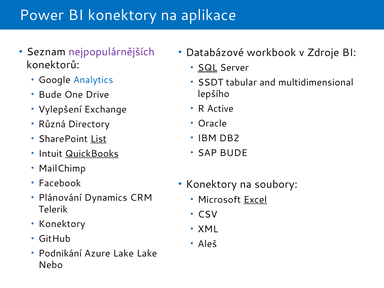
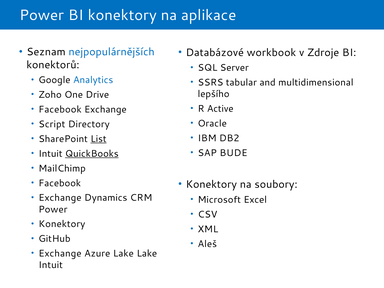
nejpopulárnějších colour: purple -> blue
SQL underline: present -> none
SSDT: SSDT -> SSRS
Bude at (50, 95): Bude -> Zoho
Vylepšení at (60, 109): Vylepšení -> Facebook
Různá: Různá -> Script
Plánování at (60, 198): Plánování -> Exchange
Excel underline: present -> none
Telerik at (53, 209): Telerik -> Power
Podnikání at (60, 254): Podnikání -> Exchange
Nebo at (51, 265): Nebo -> Intuit
